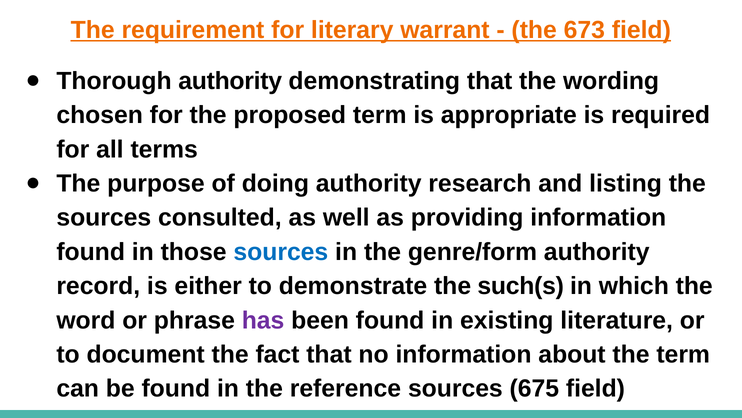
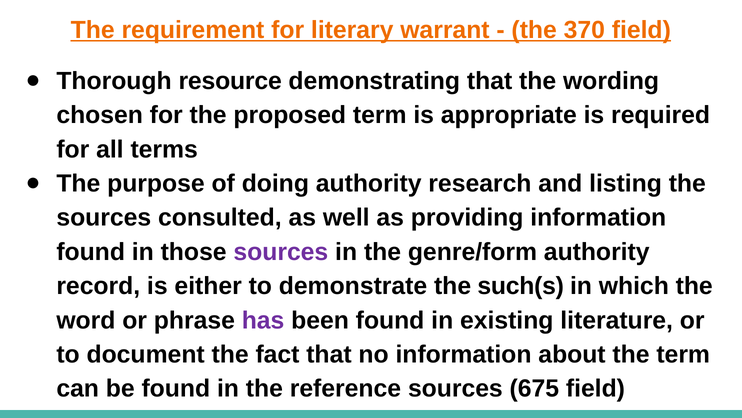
673: 673 -> 370
Thorough authority: authority -> resource
sources at (281, 252) colour: blue -> purple
